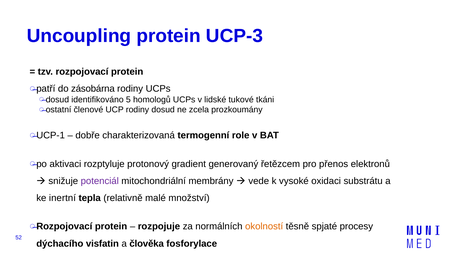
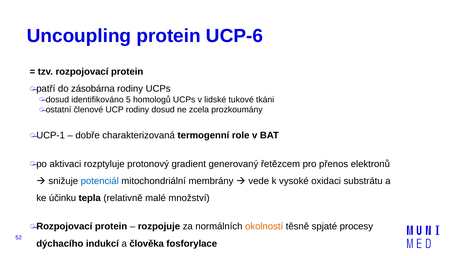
UCP-3: UCP-3 -> UCP-6
potenciál colour: purple -> blue
inertní: inertní -> účinku
visfatin: visfatin -> indukcí
